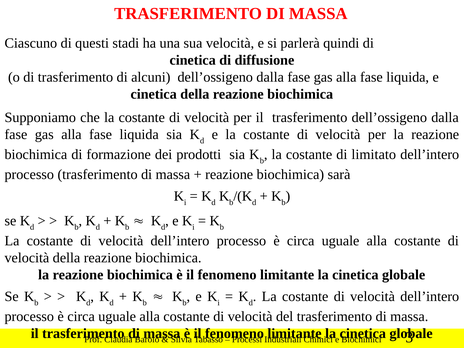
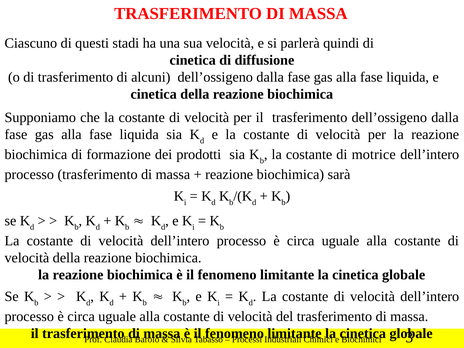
limitato: limitato -> motrice
